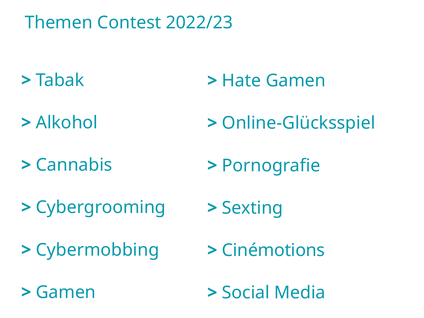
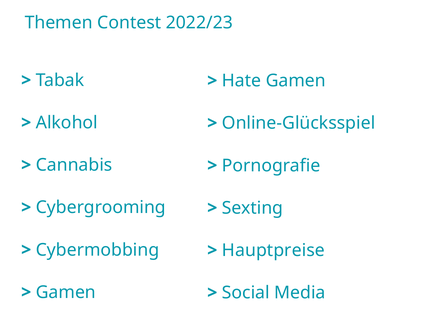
Cinémotions: Cinémotions -> Hauptpreise
